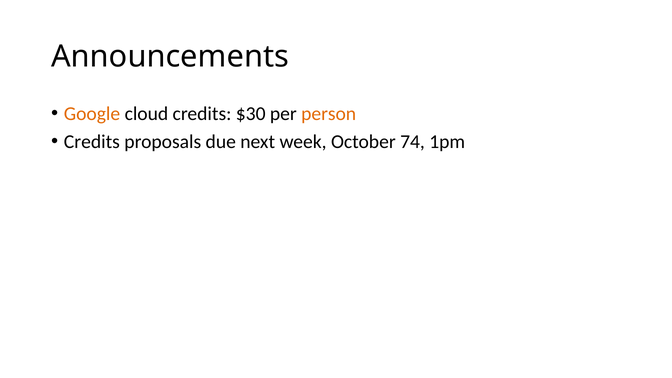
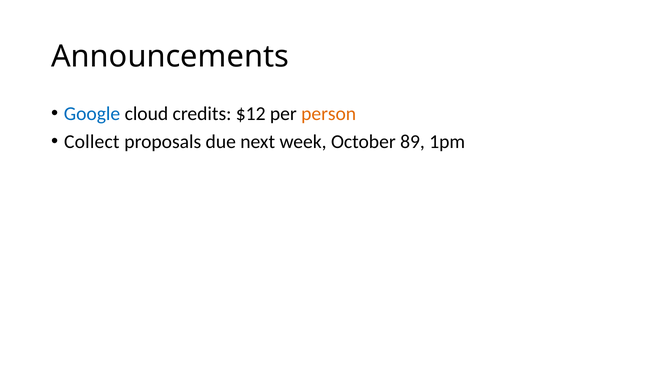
Google colour: orange -> blue
$30: $30 -> $12
Credits at (92, 142): Credits -> Collect
74: 74 -> 89
